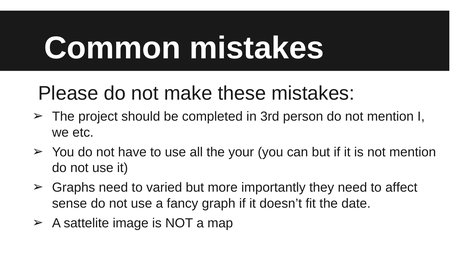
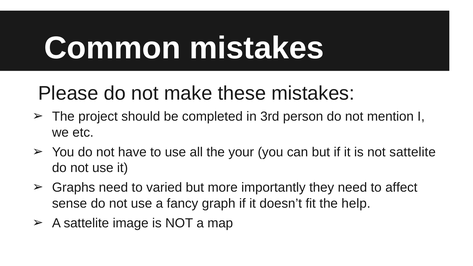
is not mention: mention -> sattelite
date: date -> help
